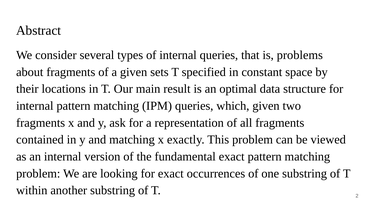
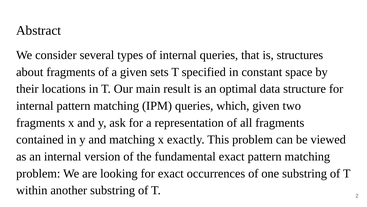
problems: problems -> structures
